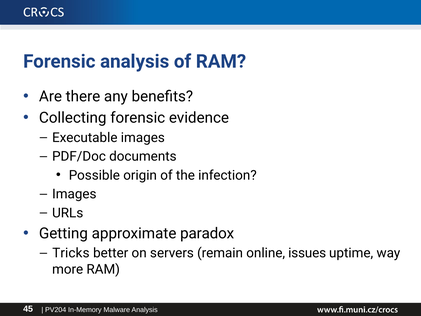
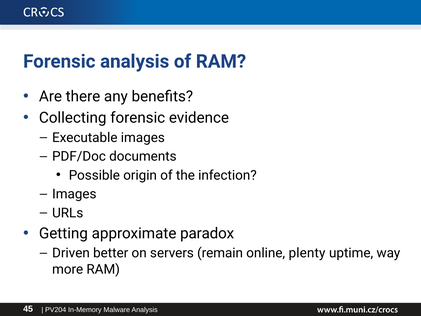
Tricks: Tricks -> Driven
issues: issues -> plenty
